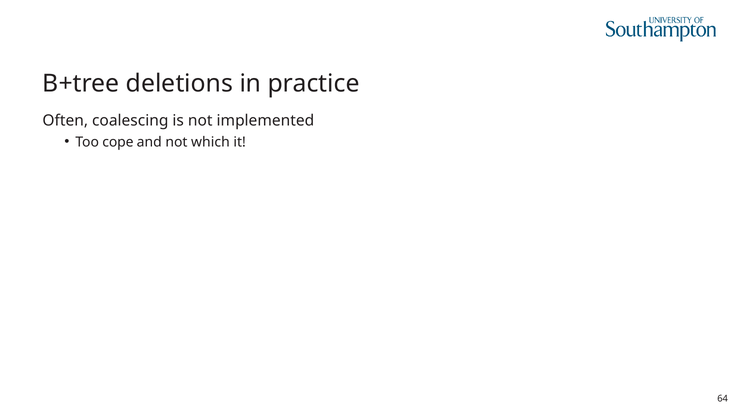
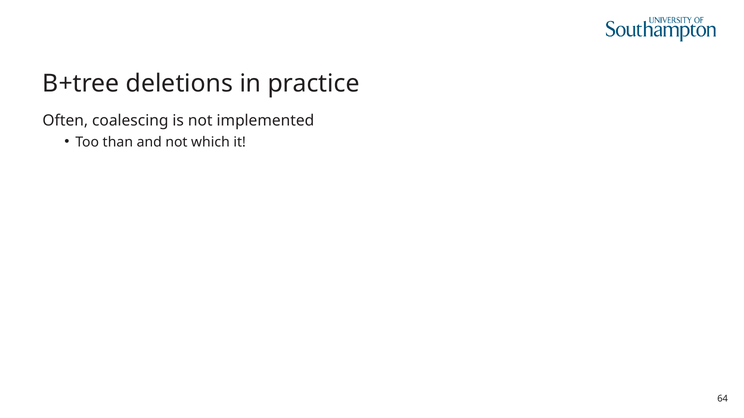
cope: cope -> than
